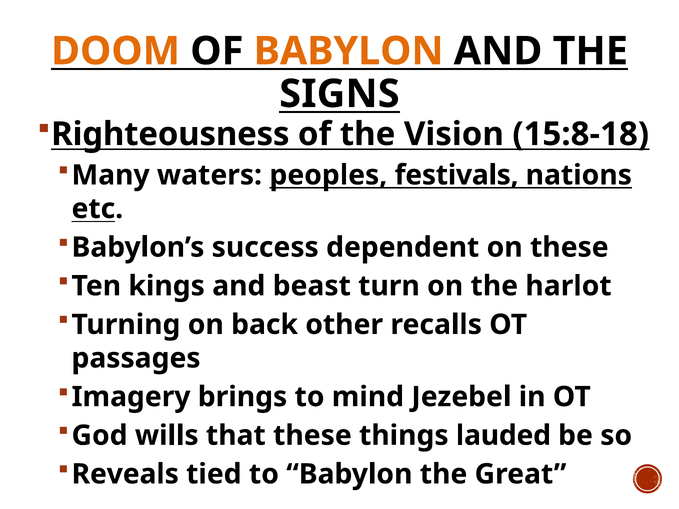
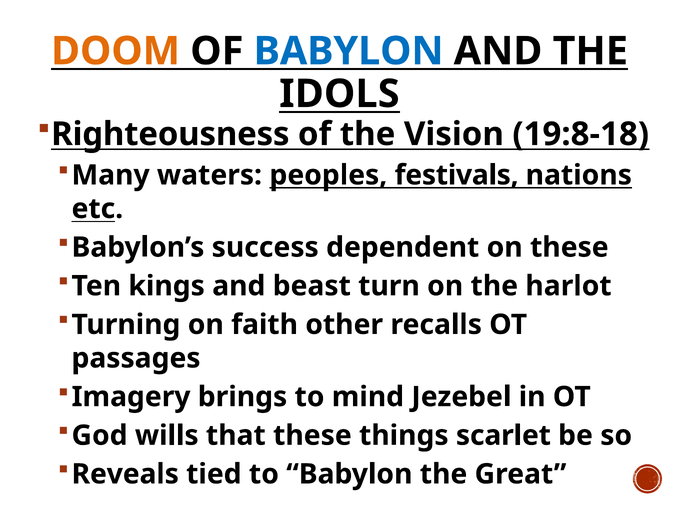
BABYLON at (349, 51) colour: orange -> blue
SIGNS: SIGNS -> IDOLS
15:8-18: 15:8-18 -> 19:8-18
back: back -> faith
lauded: lauded -> scarlet
